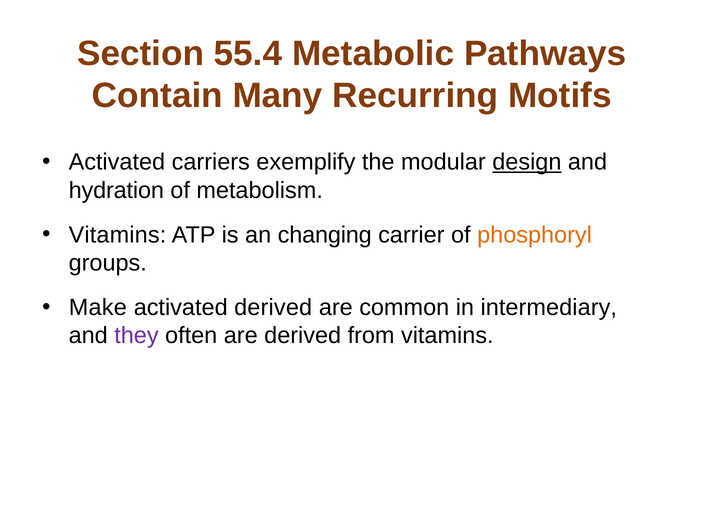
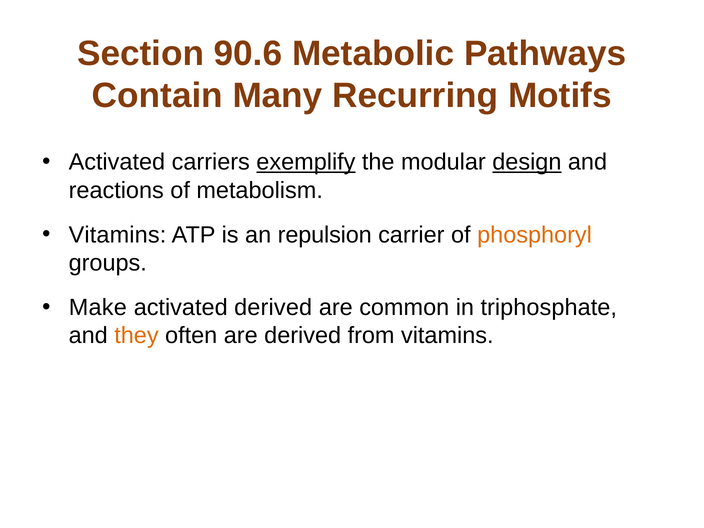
55.4: 55.4 -> 90.6
exemplify underline: none -> present
hydration: hydration -> reactions
changing: changing -> repulsion
intermediary: intermediary -> triphosphate
they colour: purple -> orange
